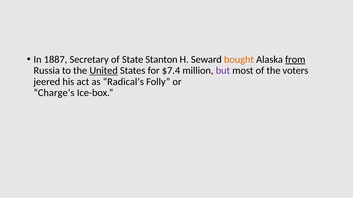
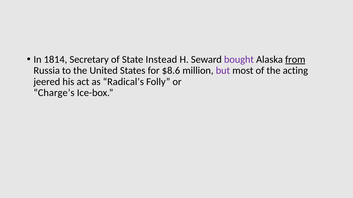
1887: 1887 -> 1814
Stanton: Stanton -> Instead
bought colour: orange -> purple
United underline: present -> none
$7.4: $7.4 -> $8.6
voters: voters -> acting
